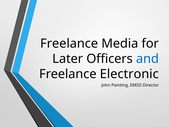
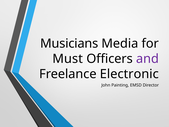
Freelance at (69, 43): Freelance -> Musicians
Later: Later -> Must
and colour: blue -> purple
